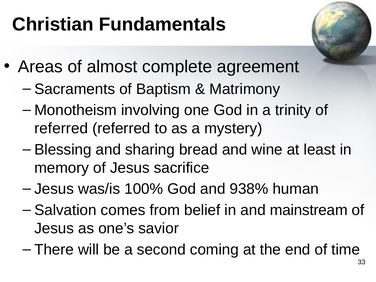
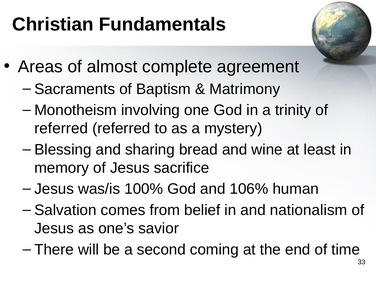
938%: 938% -> 106%
mainstream: mainstream -> nationalism
